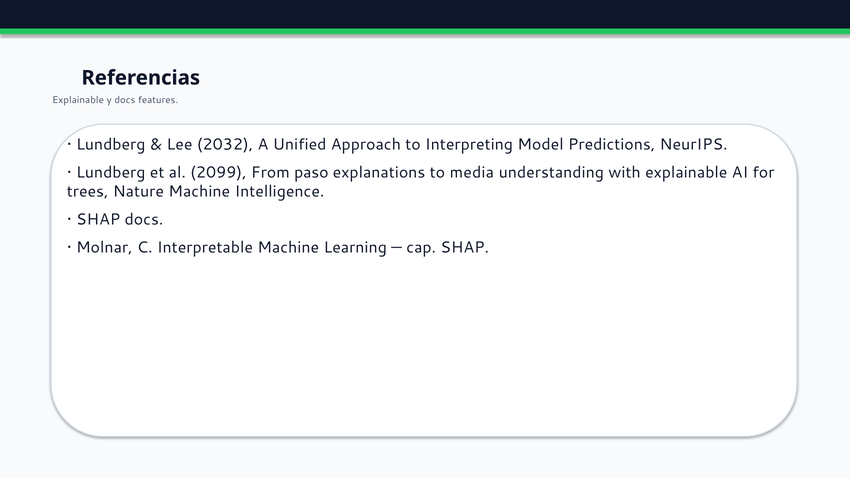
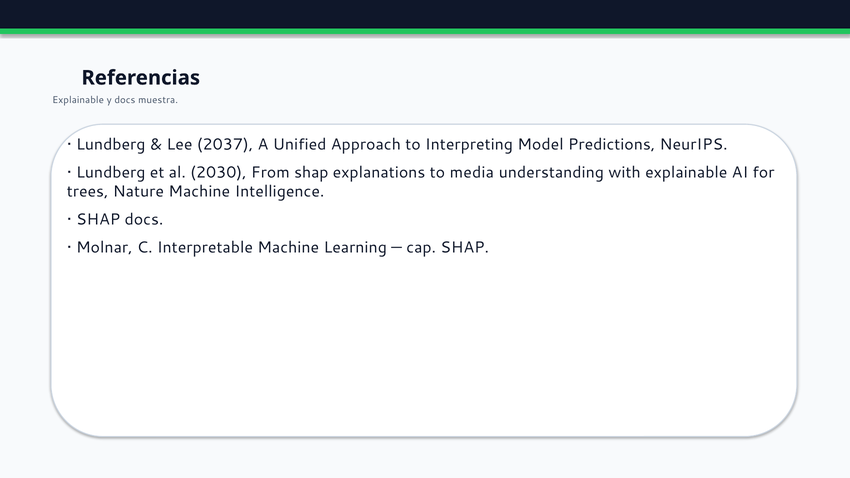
features: features -> muestra
2032: 2032 -> 2037
2099: 2099 -> 2030
From paso: paso -> shap
